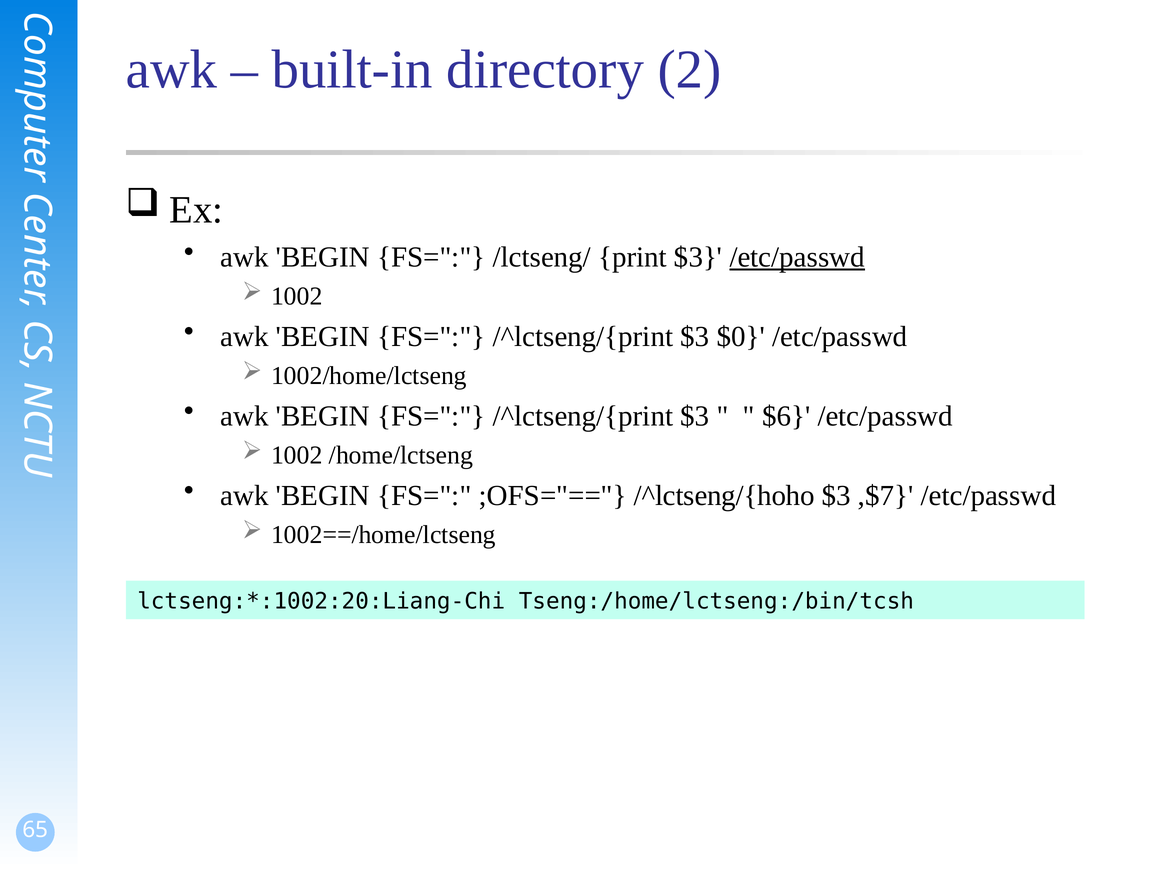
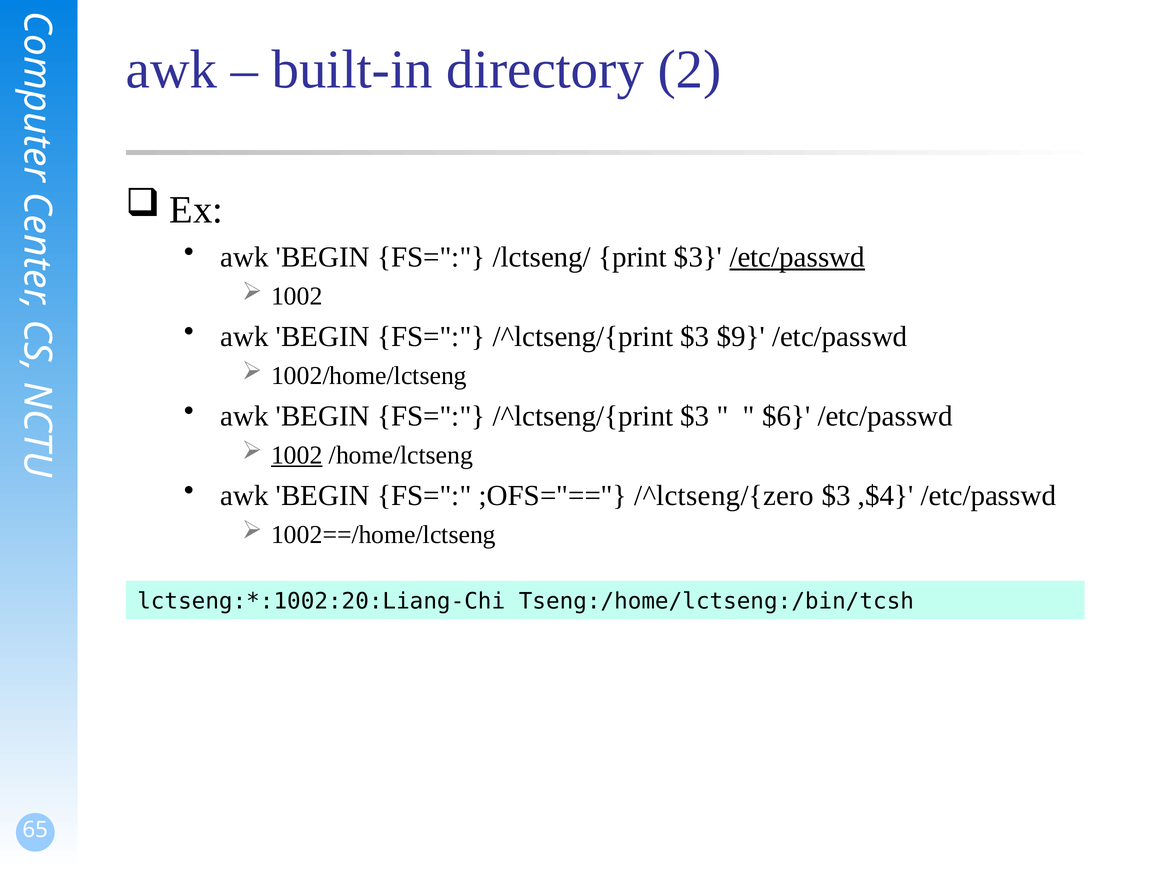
$0: $0 -> $9
1002 at (297, 455) underline: none -> present
/^lctseng/{hoho: /^lctseng/{hoho -> /^lctseng/{zero
,$7: ,$7 -> ,$4
